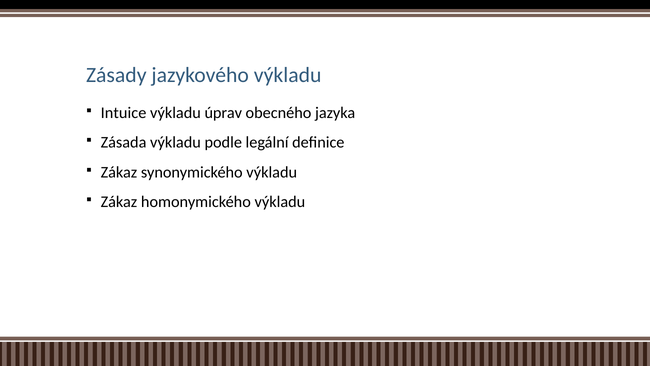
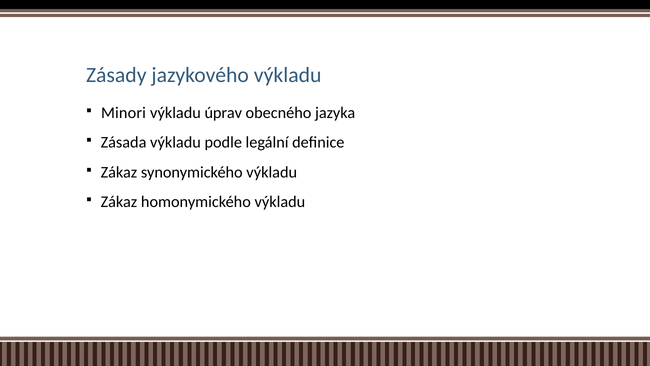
Intuice: Intuice -> Minori
